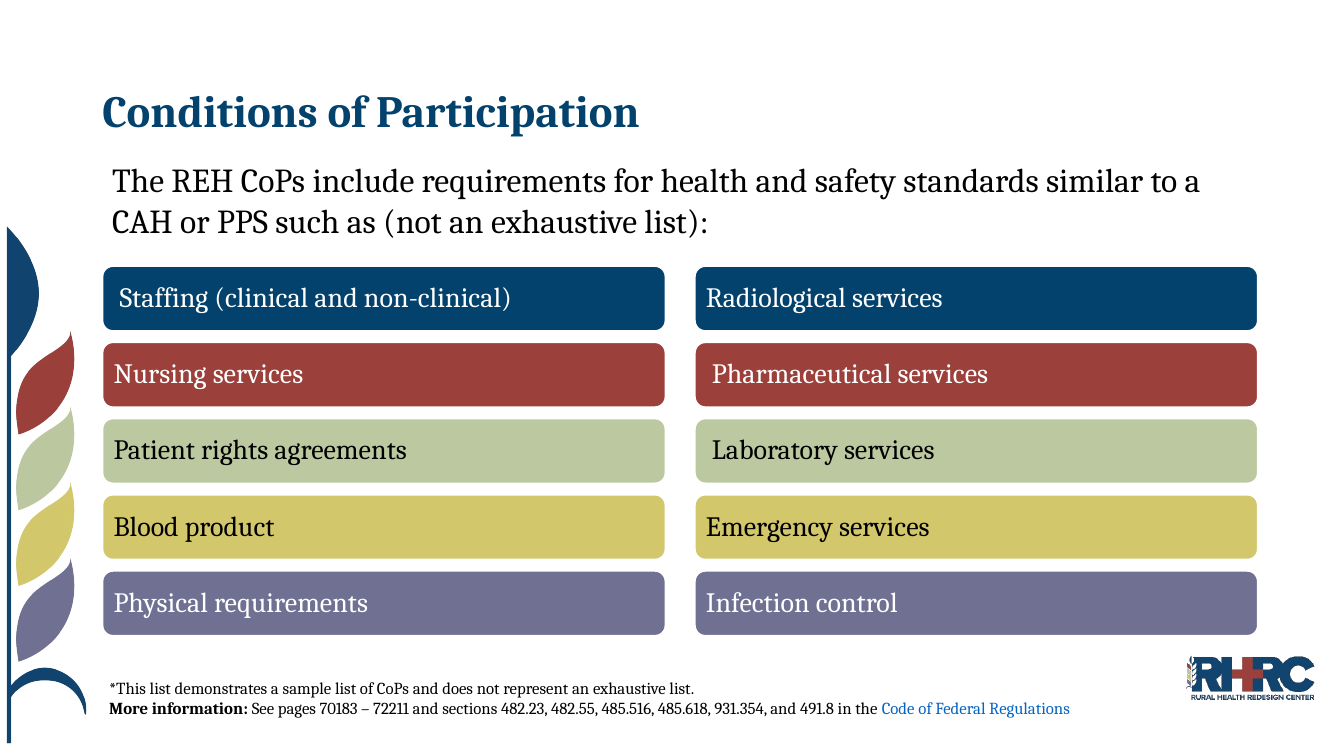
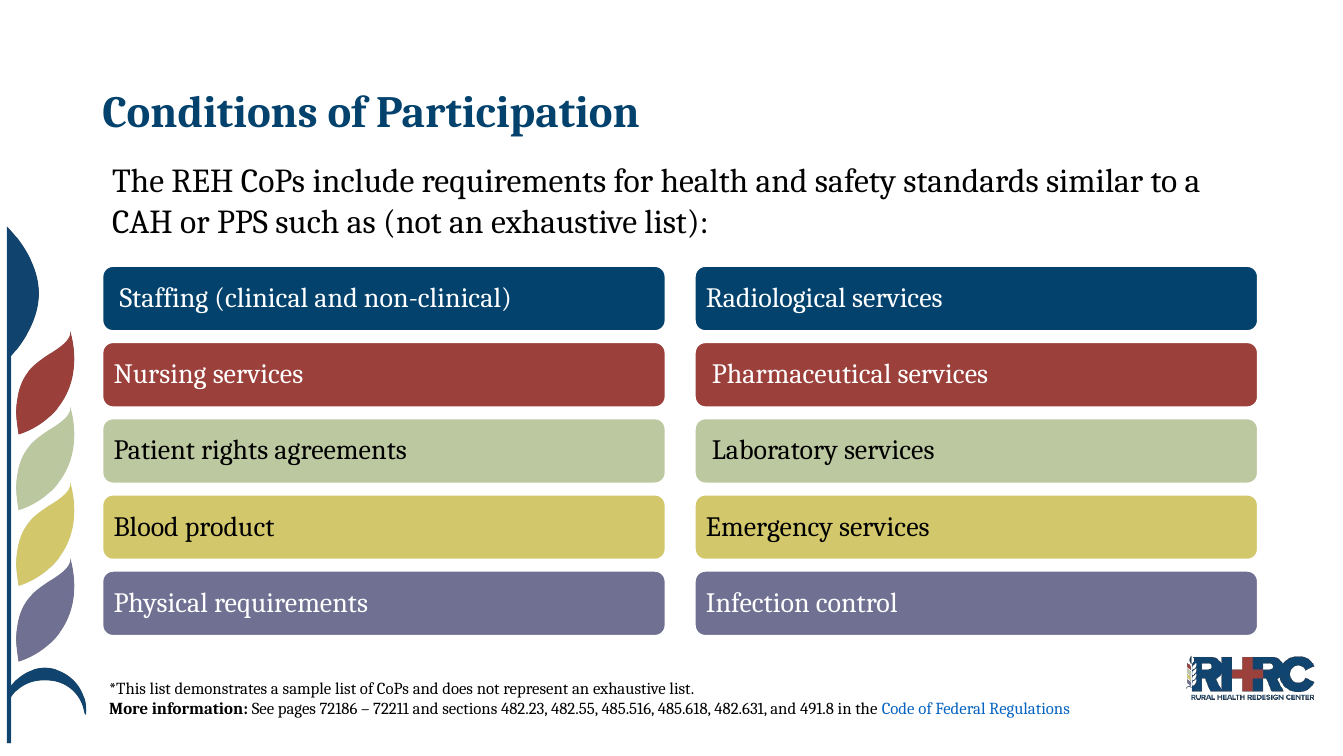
70183: 70183 -> 72186
931.354: 931.354 -> 482.631
